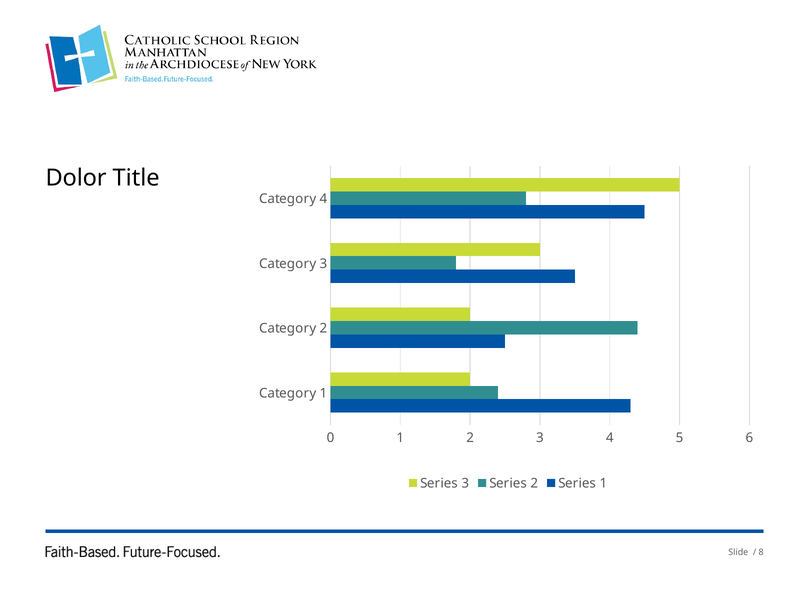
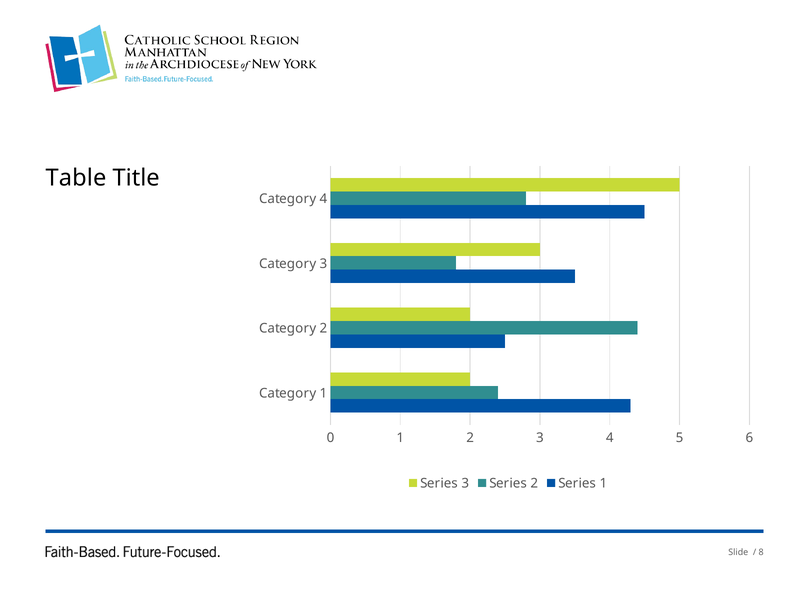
Dolor: Dolor -> Table
